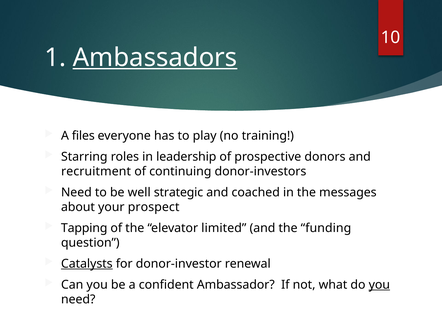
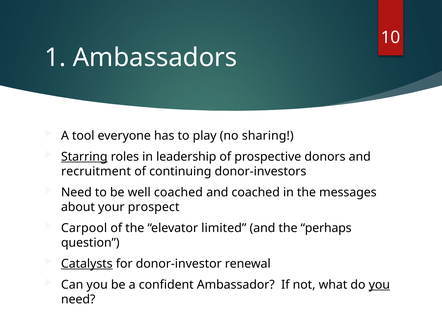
Ambassadors underline: present -> none
files: files -> tool
training: training -> sharing
Starring underline: none -> present
well strategic: strategic -> coached
Tapping: Tapping -> Carpool
funding: funding -> perhaps
